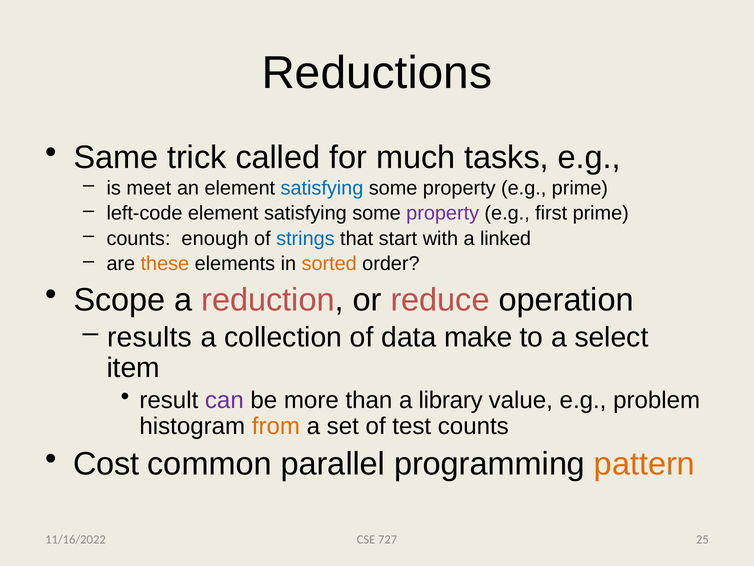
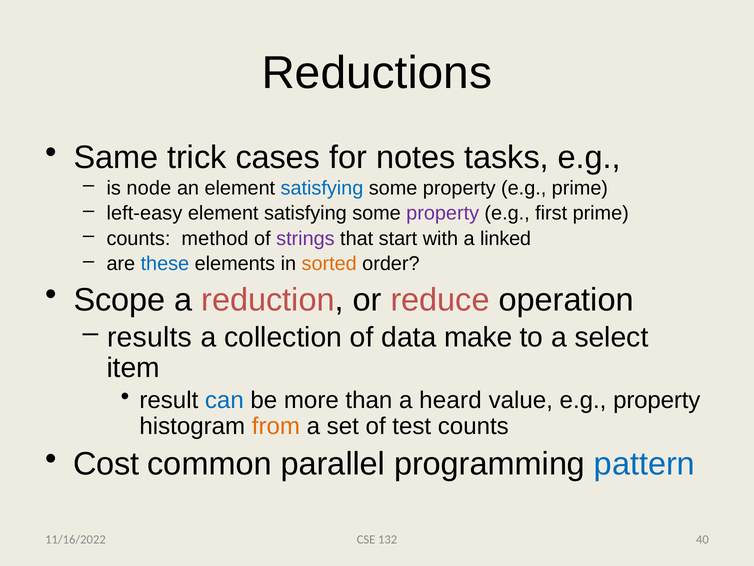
called: called -> cases
much: much -> notes
meet: meet -> node
left-code: left-code -> left-easy
enough: enough -> method
strings colour: blue -> purple
these colour: orange -> blue
can colour: purple -> blue
library: library -> heard
e.g problem: problem -> property
pattern colour: orange -> blue
727: 727 -> 132
25: 25 -> 40
